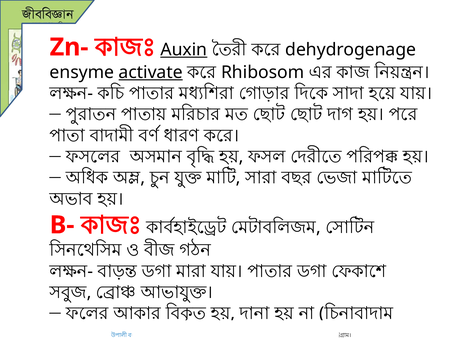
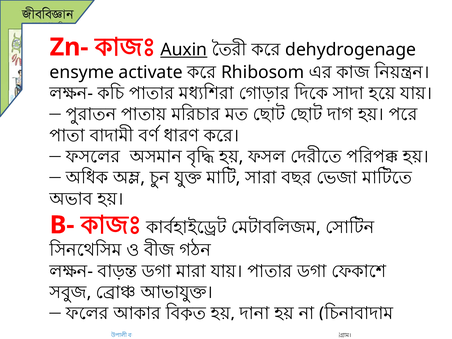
activate underline: present -> none
